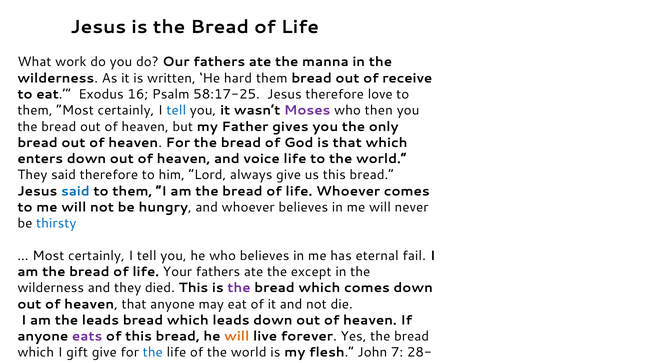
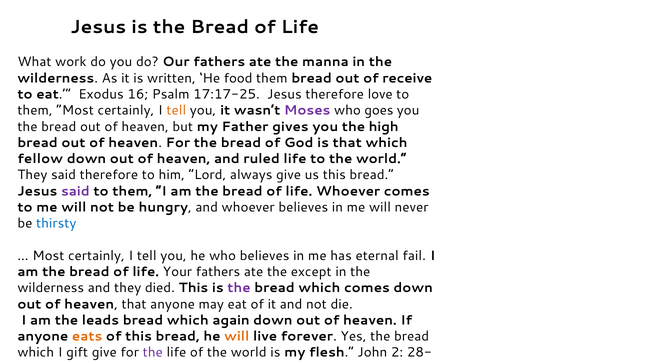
hard: hard -> food
58:17-25: 58:17-25 -> 17:17-25
tell at (176, 110) colour: blue -> orange
then: then -> goes
only: only -> high
enters: enters -> fellow
voice: voice -> ruled
said at (75, 191) colour: blue -> purple
which leads: leads -> again
eats colour: purple -> orange
the at (153, 352) colour: blue -> purple
7: 7 -> 2
